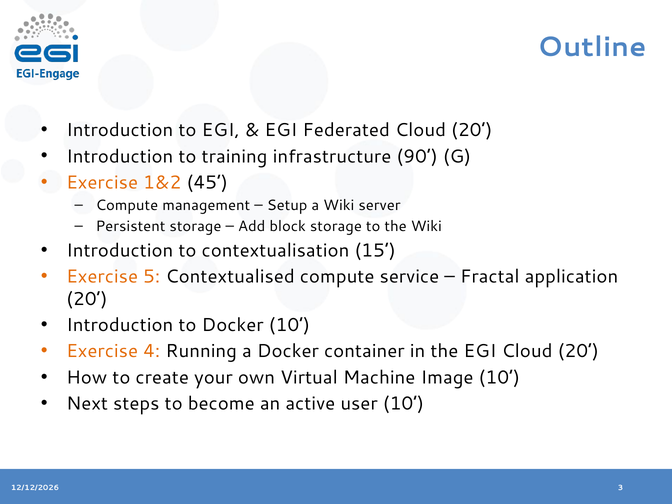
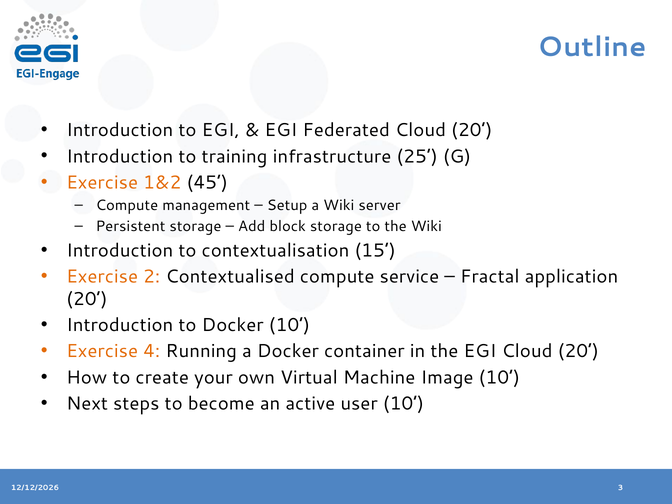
90: 90 -> 25
5: 5 -> 2
